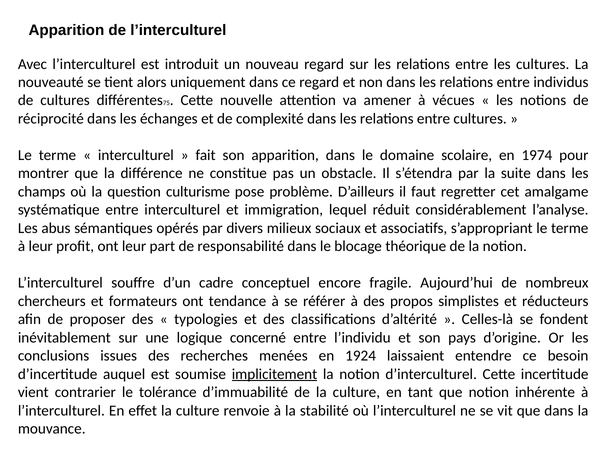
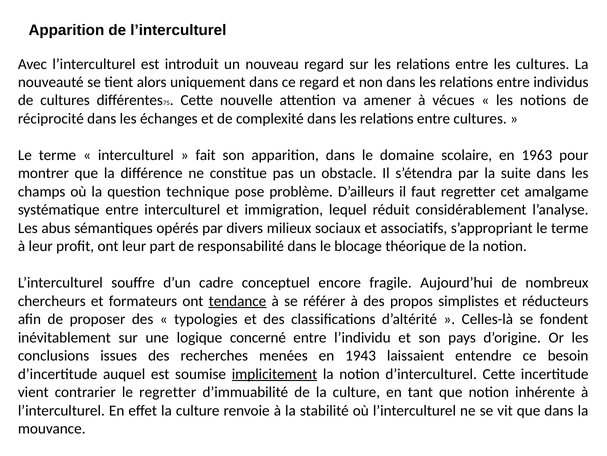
1974: 1974 -> 1963
culturisme: culturisme -> technique
tendance underline: none -> present
1924: 1924 -> 1943
le tolérance: tolérance -> regretter
